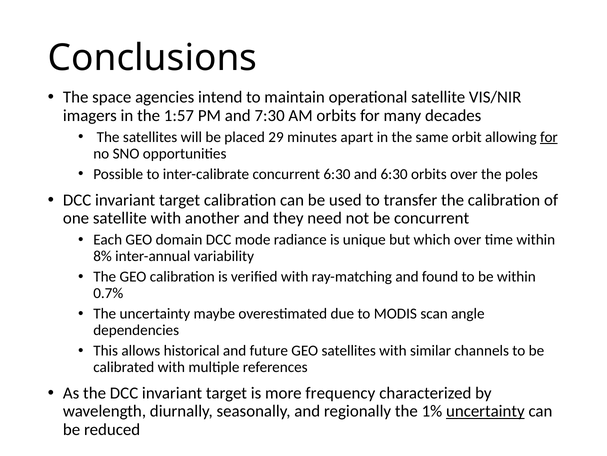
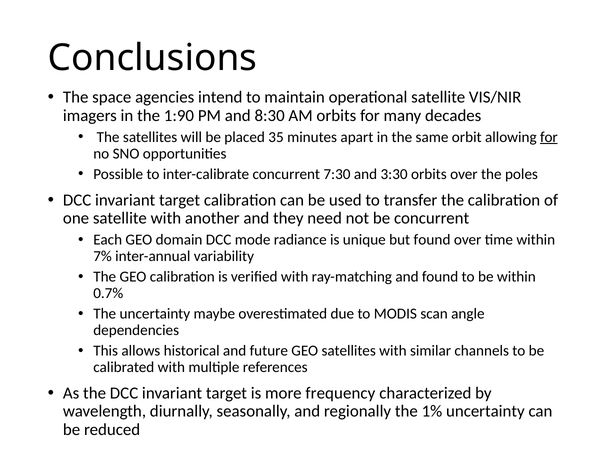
1:57: 1:57 -> 1:90
7:30: 7:30 -> 8:30
29: 29 -> 35
concurrent 6:30: 6:30 -> 7:30
and 6:30: 6:30 -> 3:30
but which: which -> found
8%: 8% -> 7%
uncertainty at (485, 411) underline: present -> none
